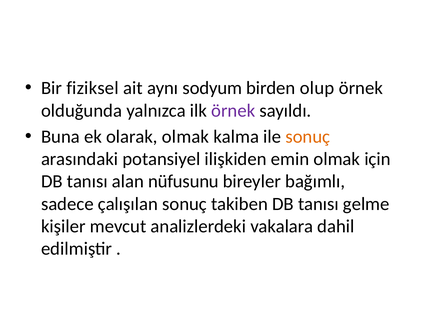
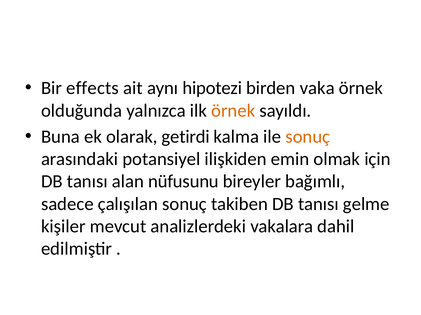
fiziksel: fiziksel -> effects
sodyum: sodyum -> hipotezi
olup: olup -> vaka
örnek at (233, 111) colour: purple -> orange
olarak olmak: olmak -> getirdi
